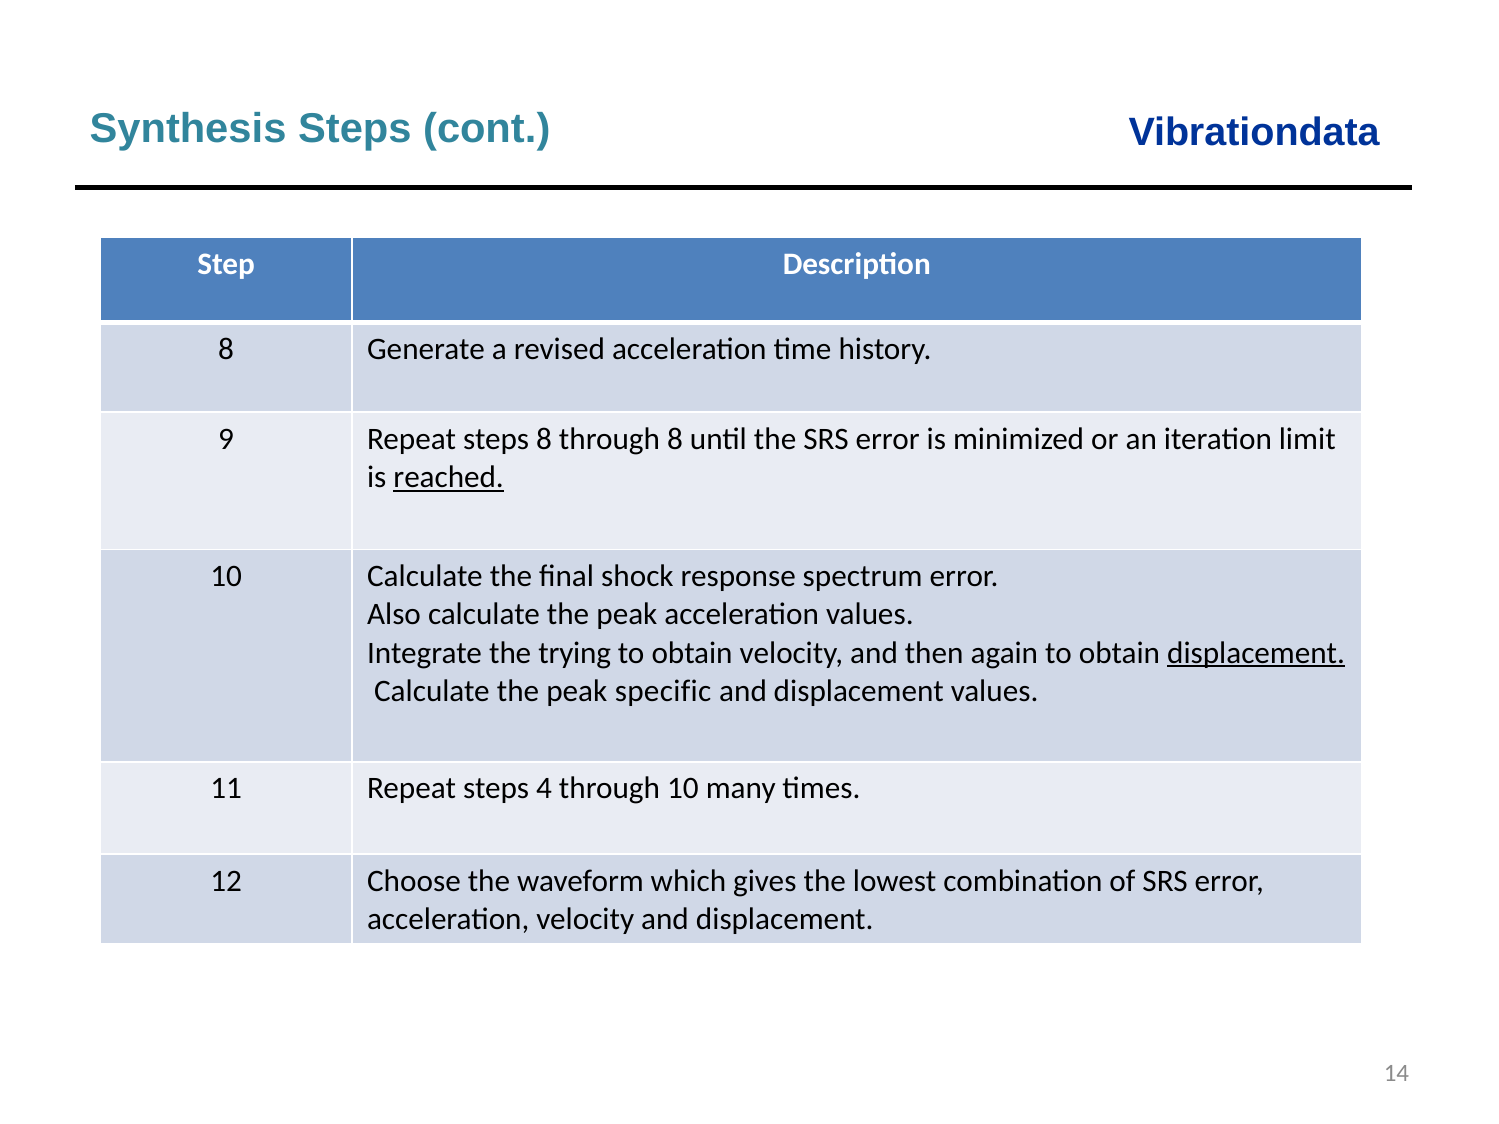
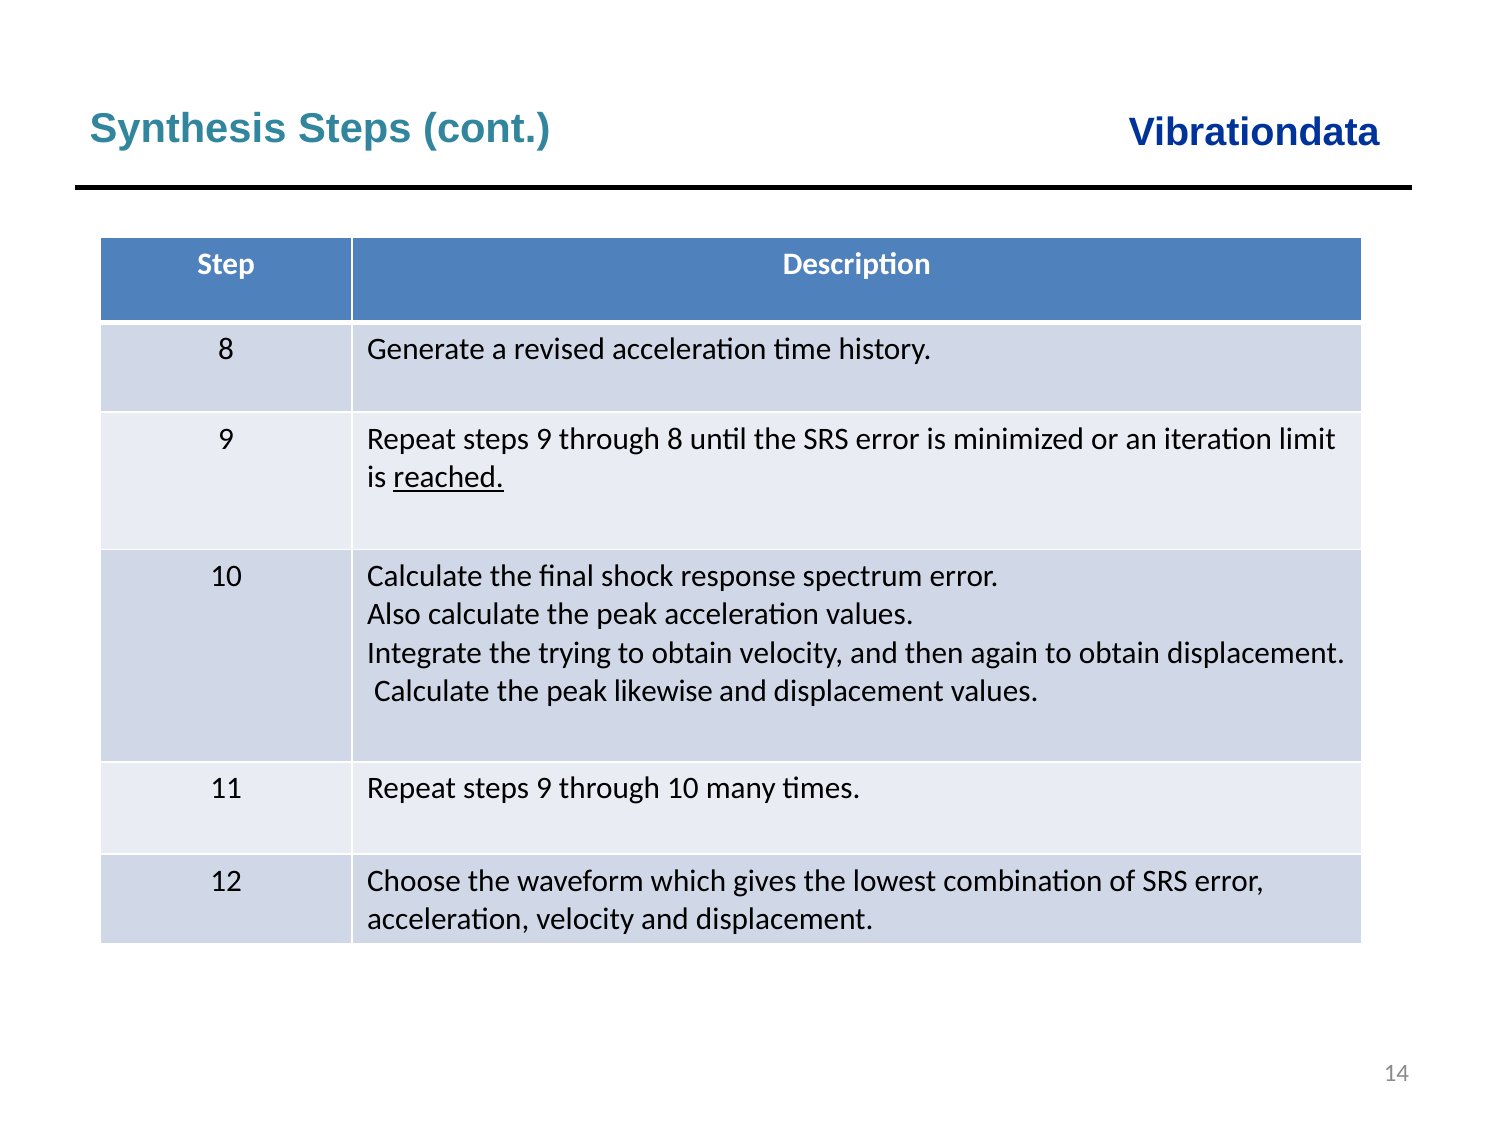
9 Repeat steps 8: 8 -> 9
displacement at (1256, 653) underline: present -> none
specific: specific -> likewise
11 Repeat steps 4: 4 -> 9
